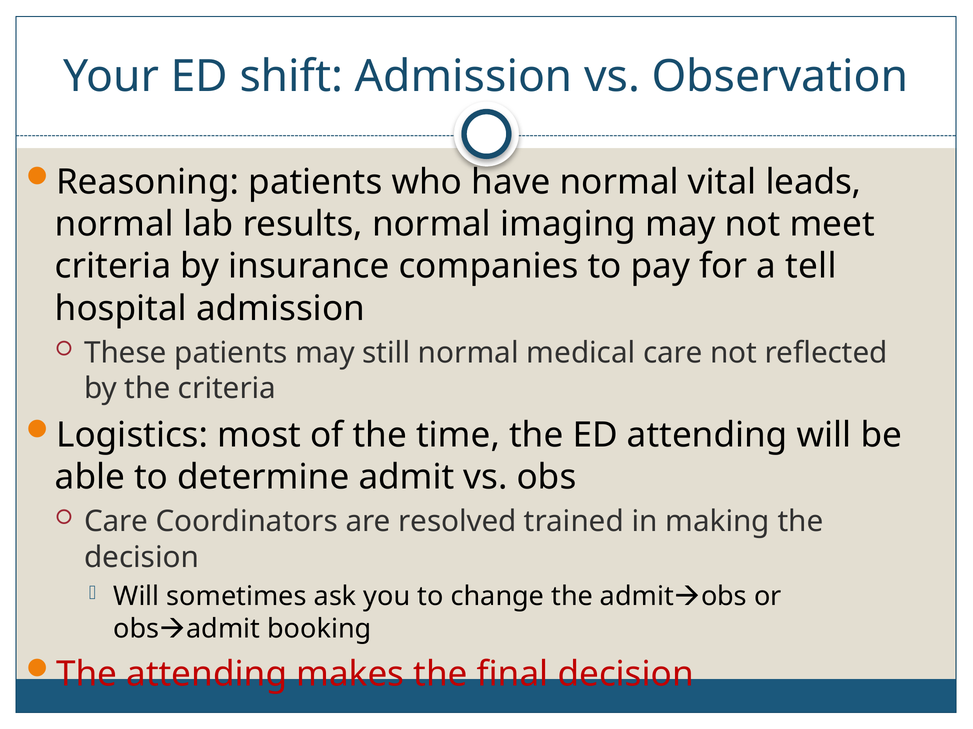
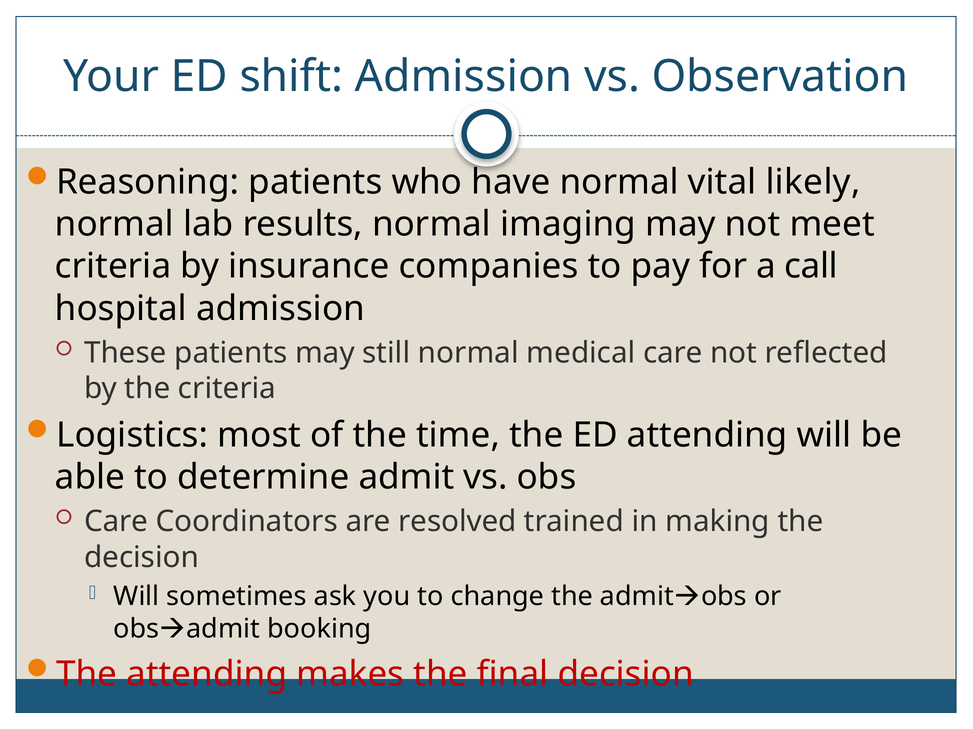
leads: leads -> likely
tell: tell -> call
